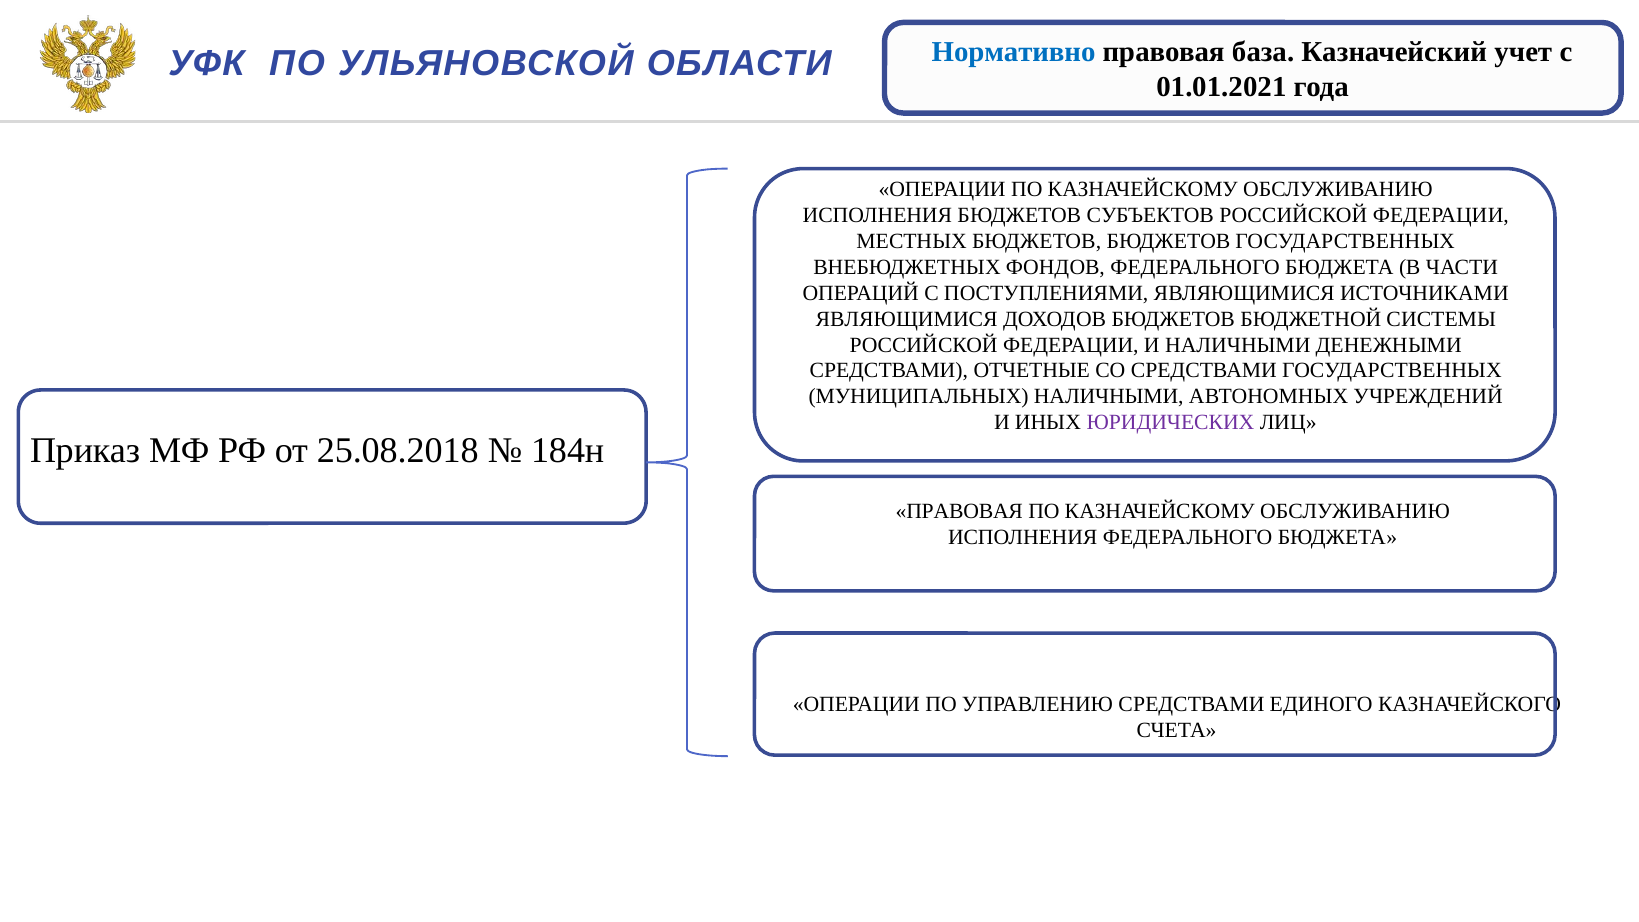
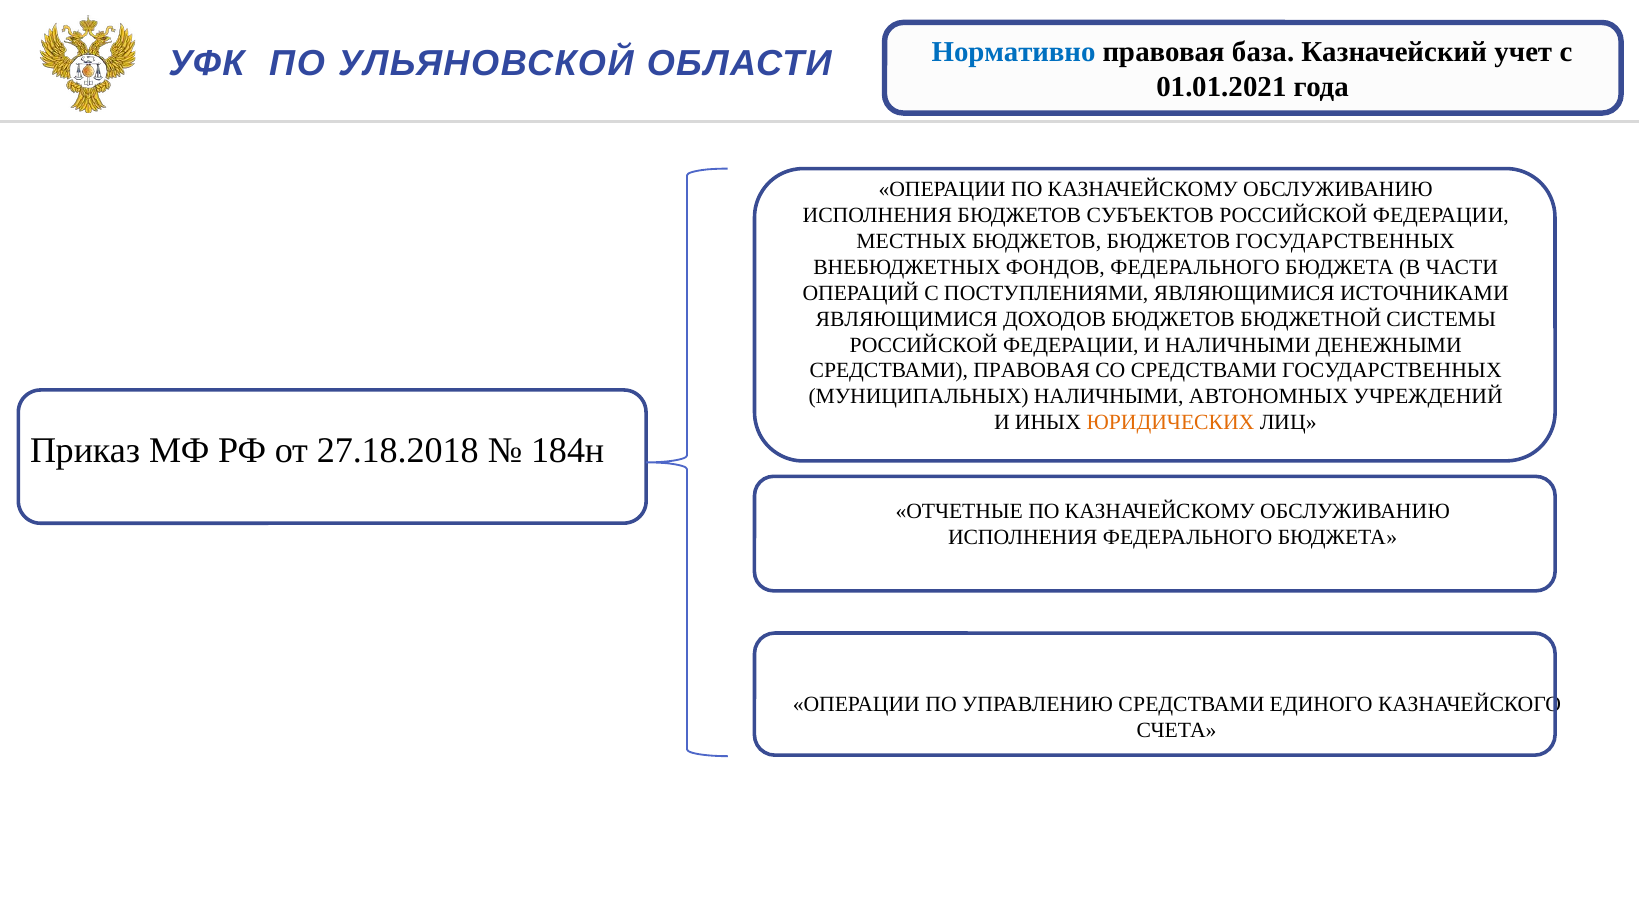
СРЕДСТВАМИ ОТЧЕТНЫЕ: ОТЧЕТНЫЕ -> ПРАВОВАЯ
ЮРИДИЧЕСКИХ colour: purple -> orange
25.08.2018: 25.08.2018 -> 27.18.2018
ПРАВОВАЯ at (959, 512): ПРАВОВАЯ -> ОТЧЕТНЫЕ
